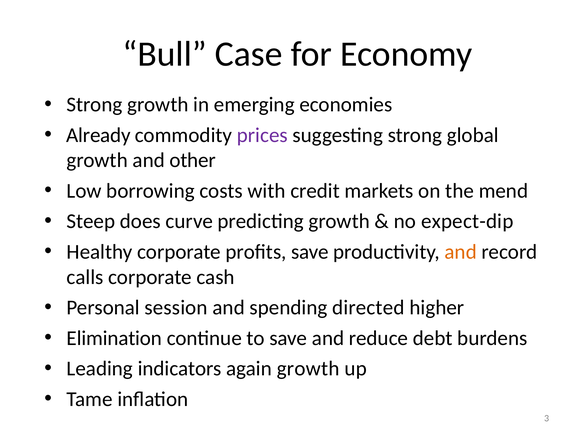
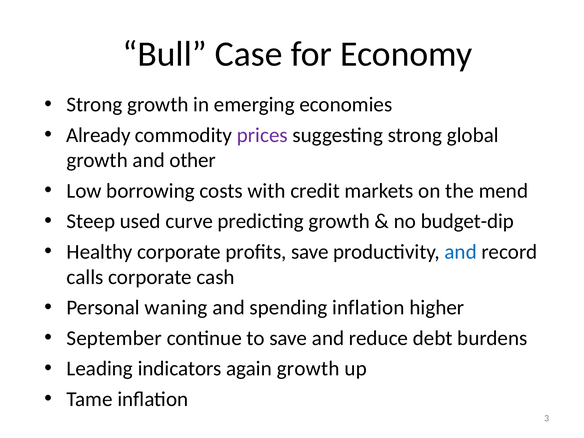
does: does -> used
expect-dip: expect-dip -> budget-dip
and at (461, 252) colour: orange -> blue
session: session -> waning
spending directed: directed -> inflation
Elimination: Elimination -> September
